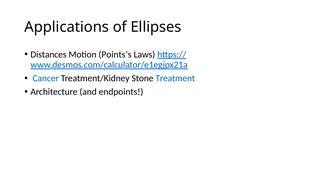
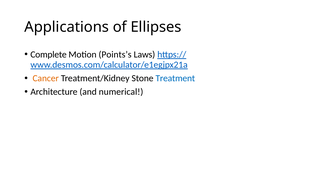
Distances: Distances -> Complete
Cancer colour: blue -> orange
endpoints: endpoints -> numerical
